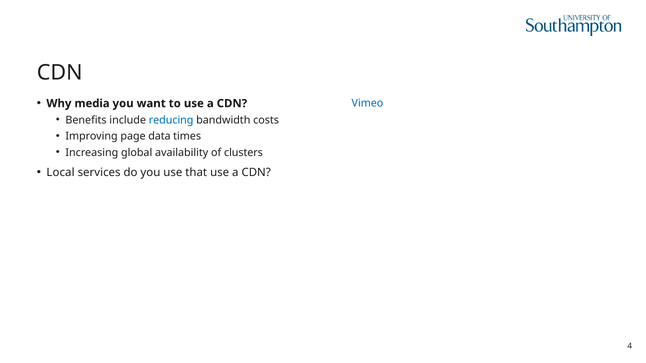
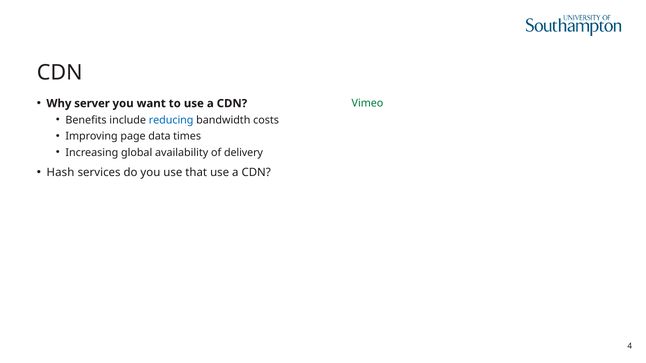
media: media -> server
Vimeo colour: blue -> green
clusters: clusters -> delivery
Local: Local -> Hash
